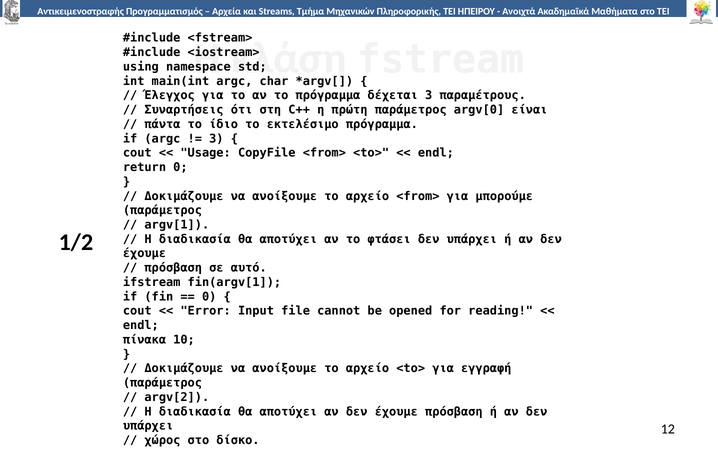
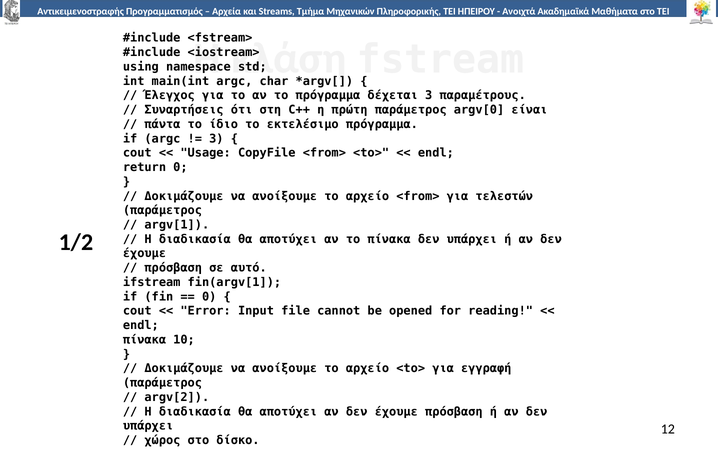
μπορούμε: μπορούμε -> τελεστών
το φτάσει: φτάσει -> πίνακα
